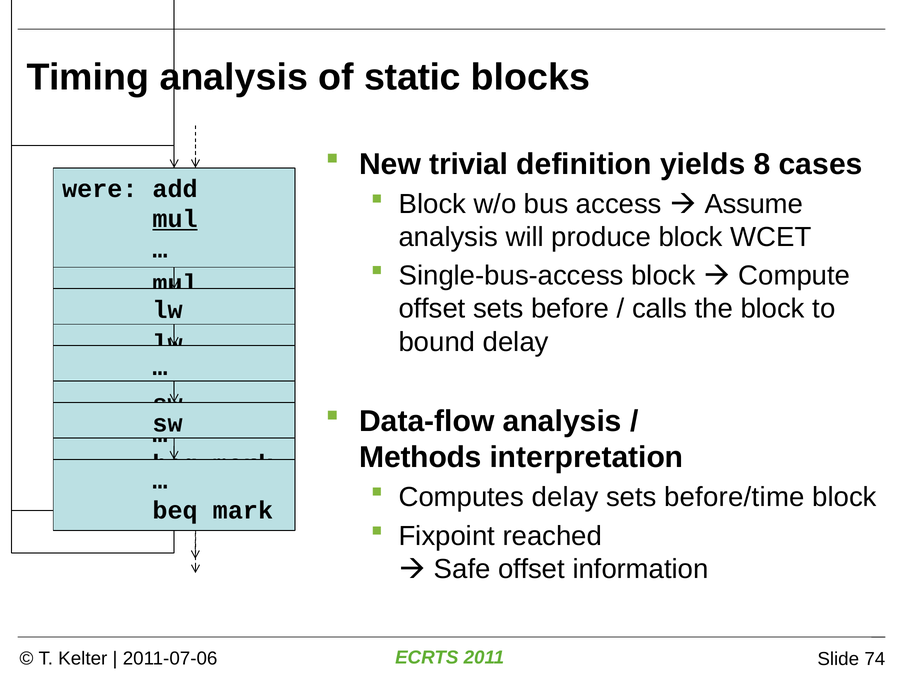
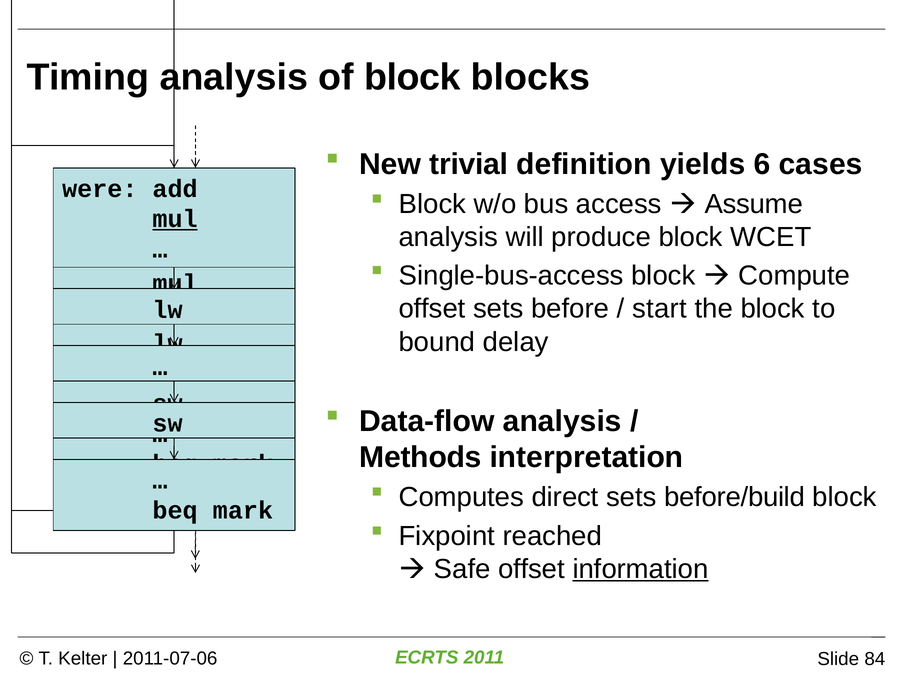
of static: static -> block
8: 8 -> 6
calls: calls -> start
Computes delay: delay -> direct
before/time: before/time -> before/build
information underline: none -> present
74: 74 -> 84
